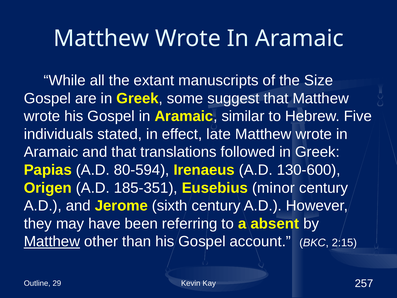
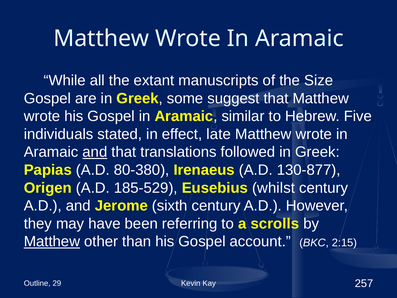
and at (95, 152) underline: none -> present
80-594: 80-594 -> 80-380
130-600: 130-600 -> 130-877
185-351: 185-351 -> 185-529
minor: minor -> whilst
absent: absent -> scrolls
